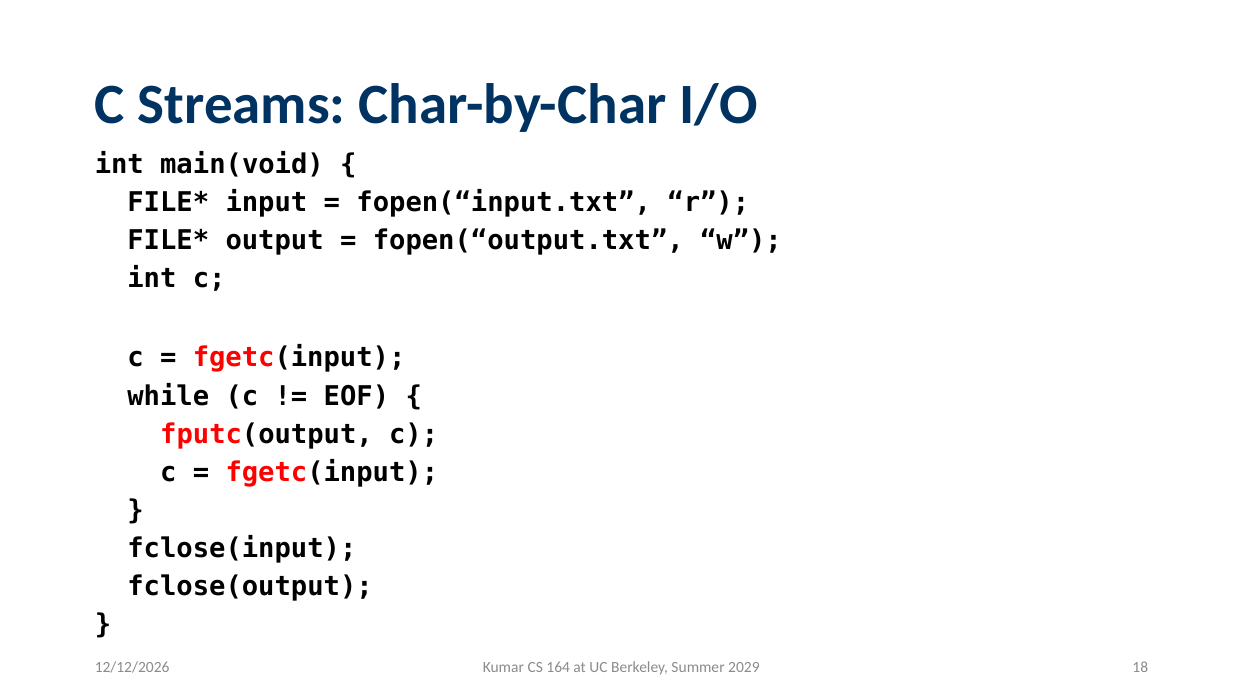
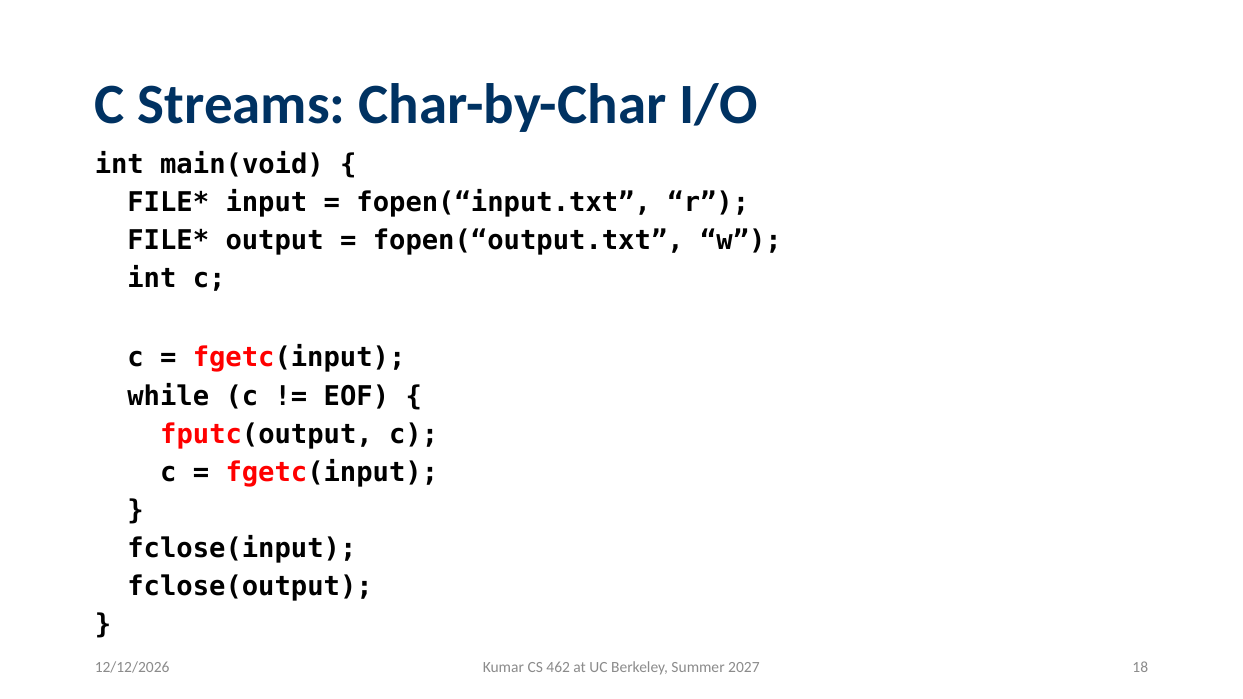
164: 164 -> 462
2029: 2029 -> 2027
